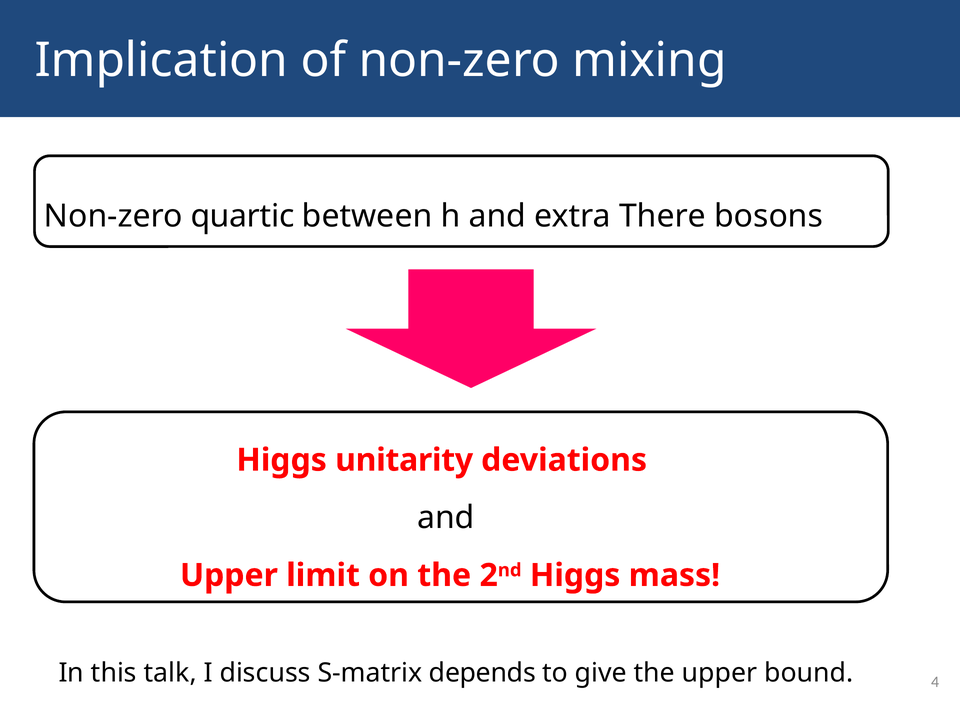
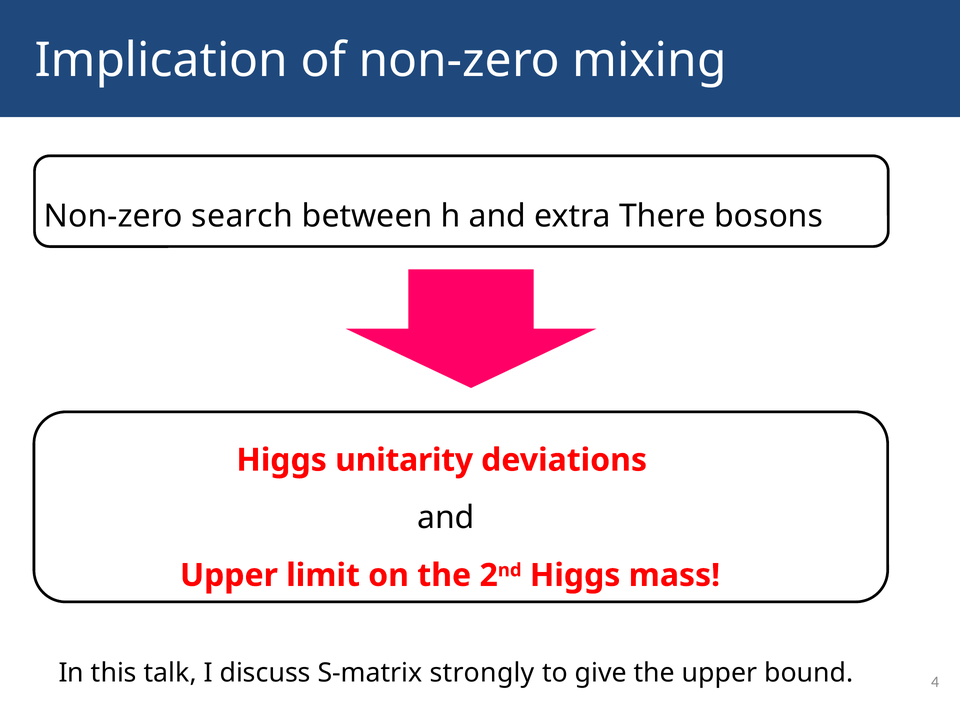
quartic: quartic -> search
depends: depends -> strongly
